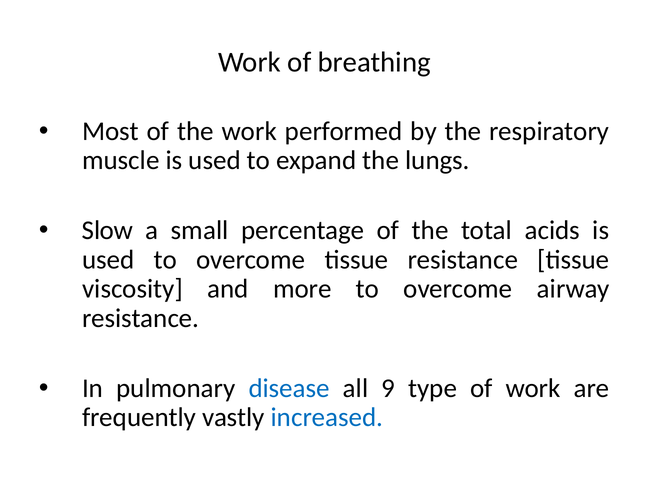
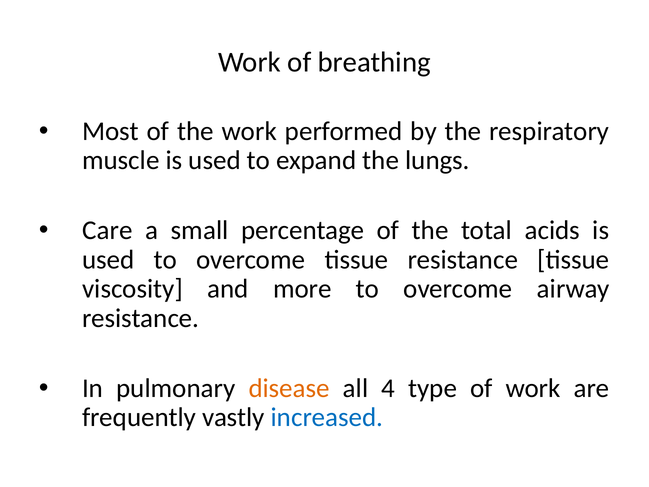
Slow: Slow -> Care
disease colour: blue -> orange
9: 9 -> 4
